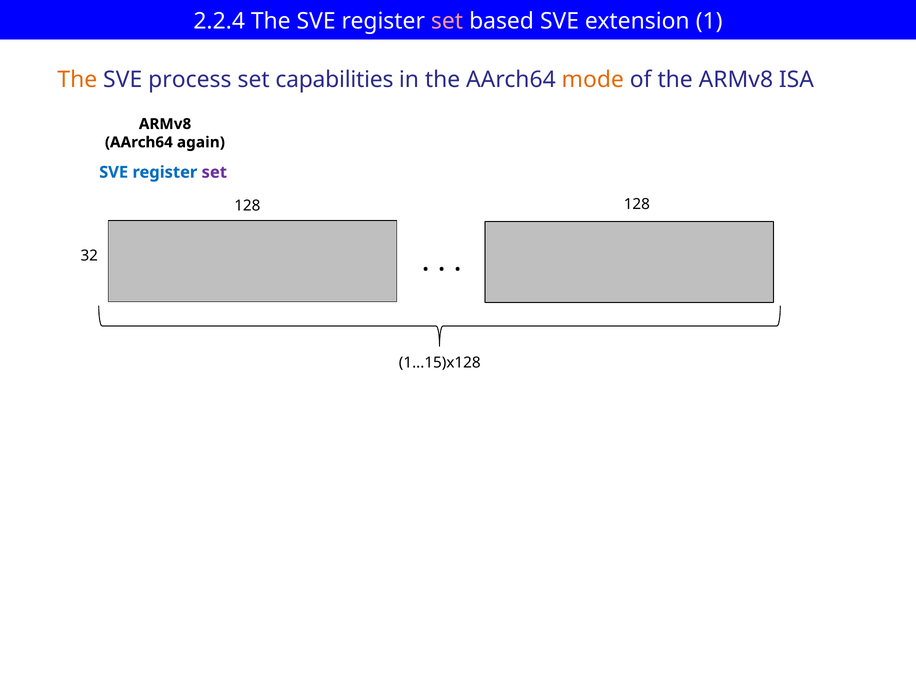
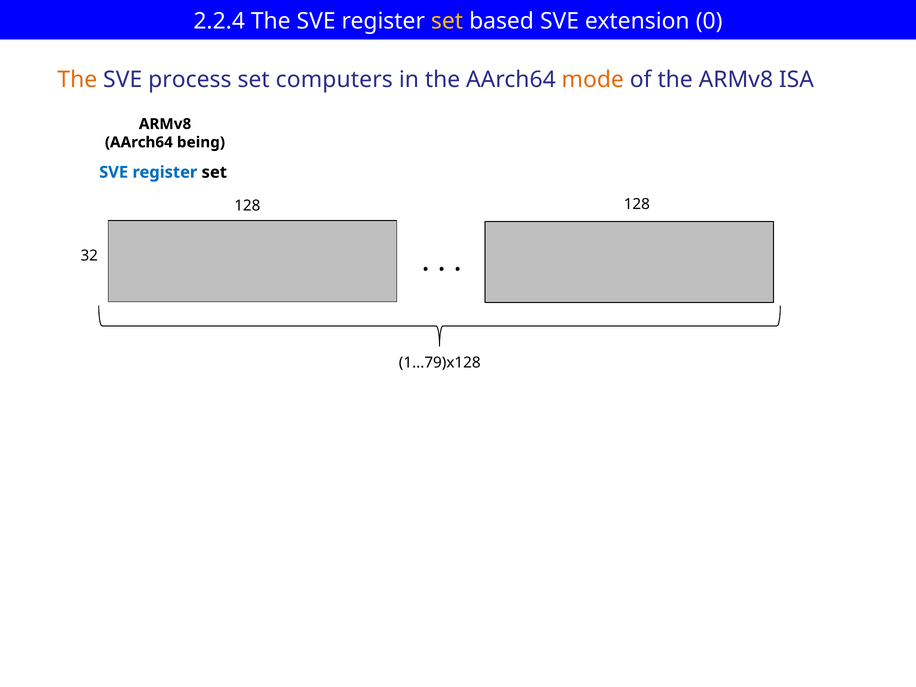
set at (447, 21) colour: pink -> yellow
1: 1 -> 0
capabilities: capabilities -> computers
again: again -> being
set at (214, 172) colour: purple -> black
1...15)x128: 1...15)x128 -> 1...79)x128
